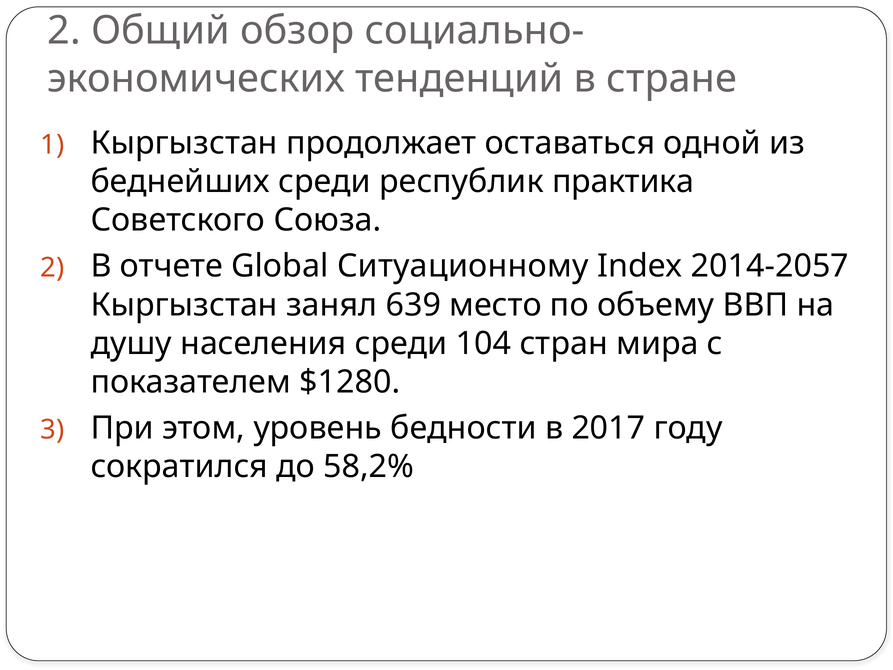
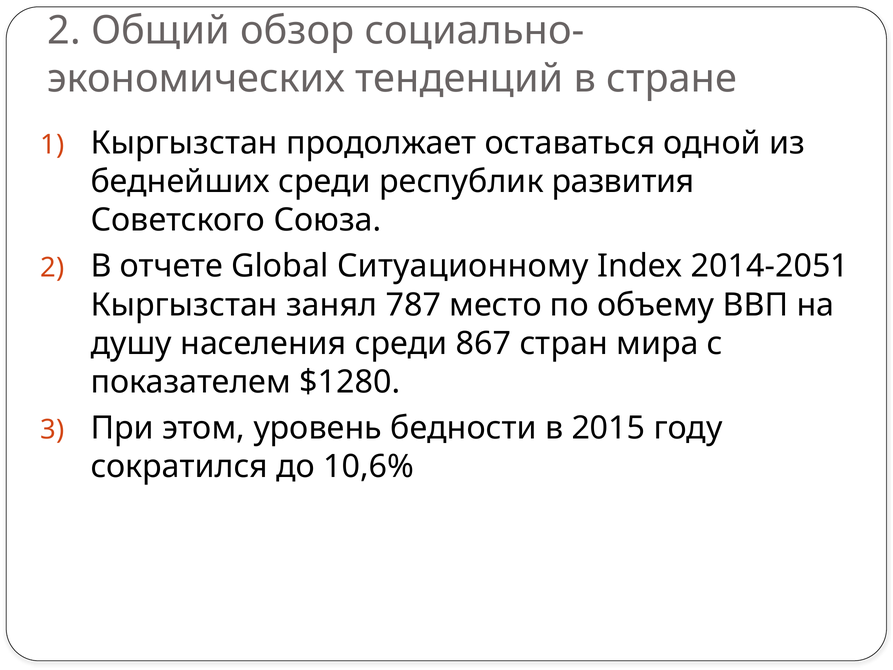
практика: практика -> развития
2014-2057: 2014-2057 -> 2014-2051
639: 639 -> 787
104: 104 -> 867
2017: 2017 -> 2015
58,2%: 58,2% -> 10,6%
